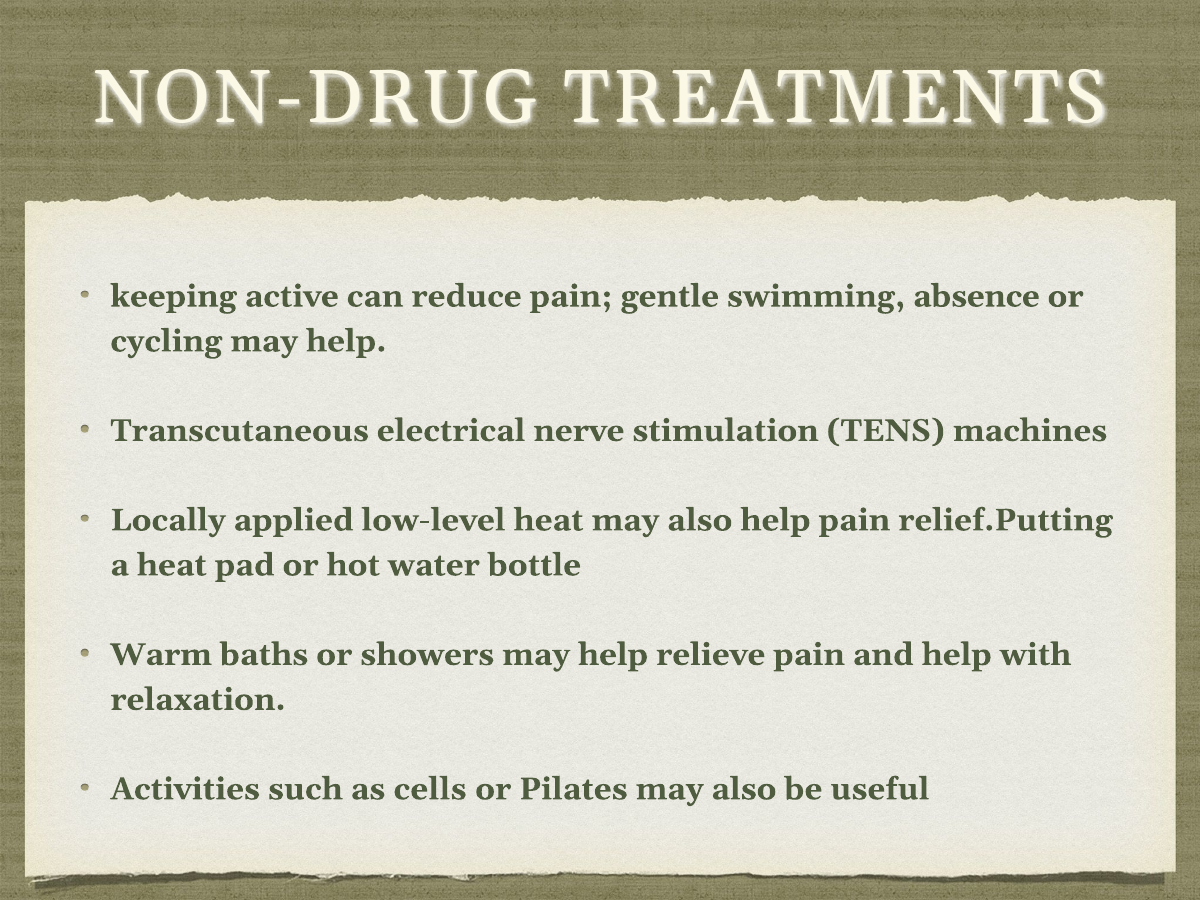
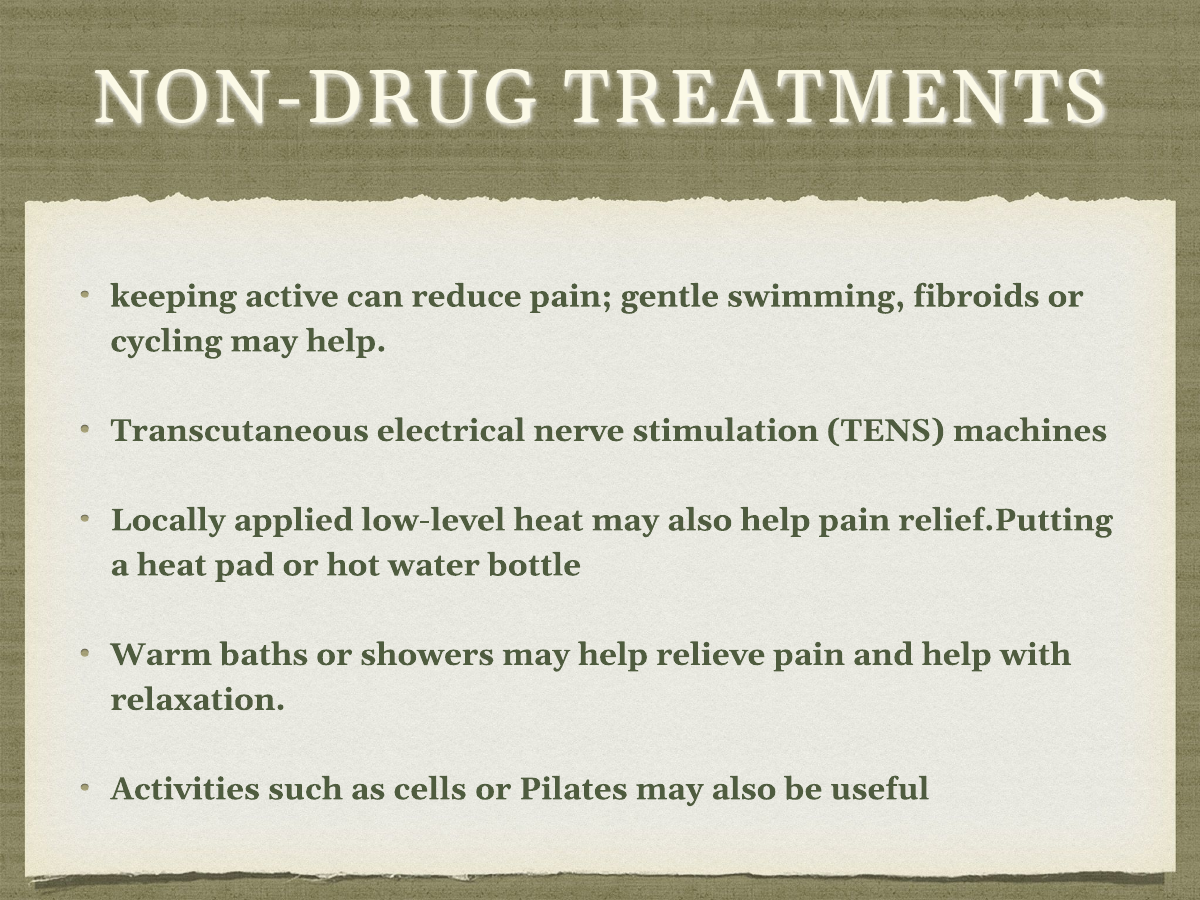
absence: absence -> fibroids
